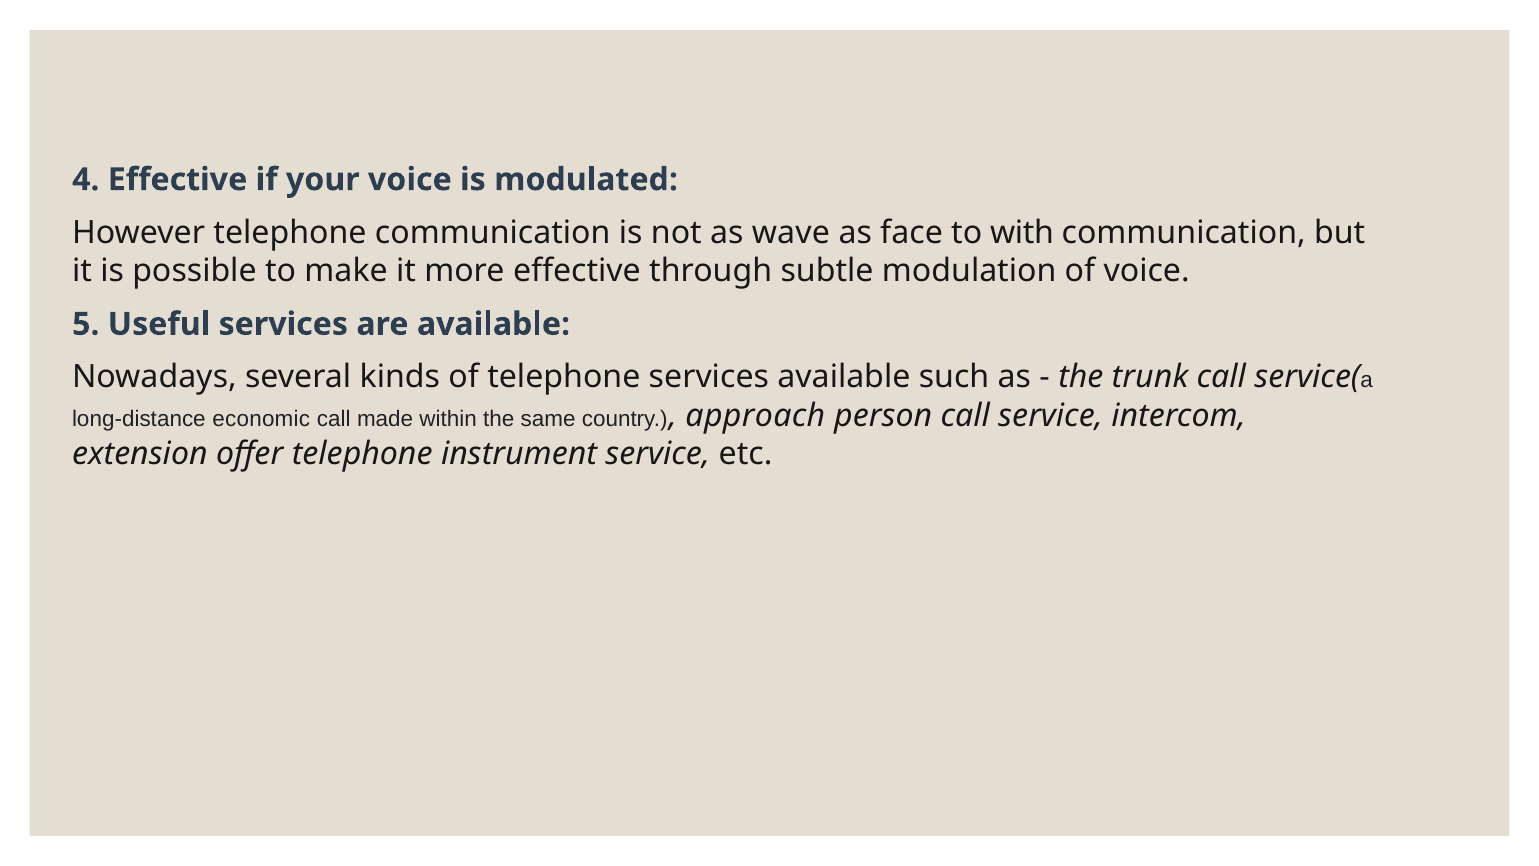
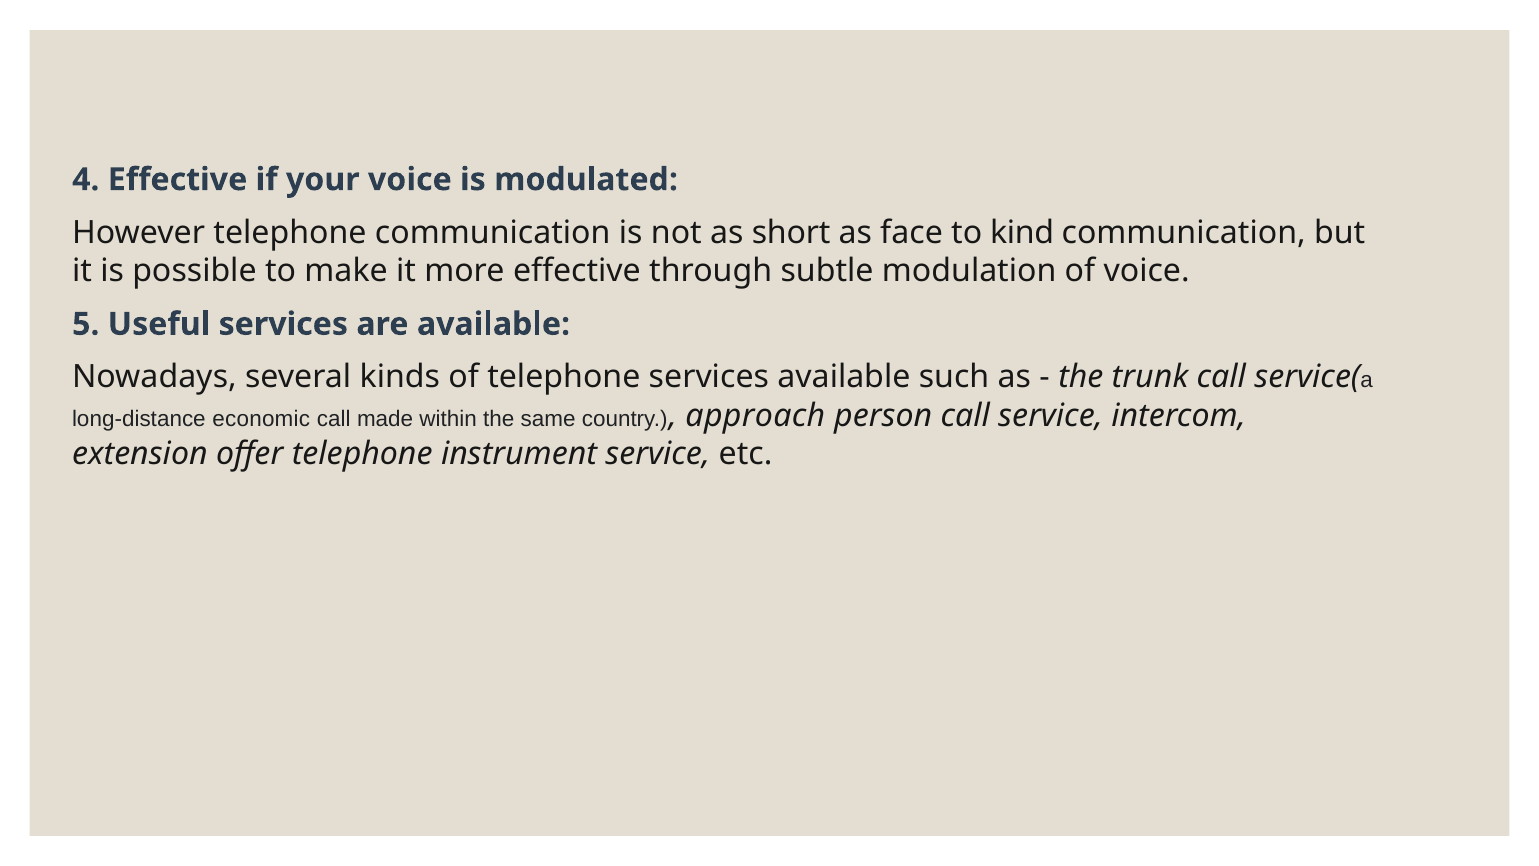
wave: wave -> short
with: with -> kind
